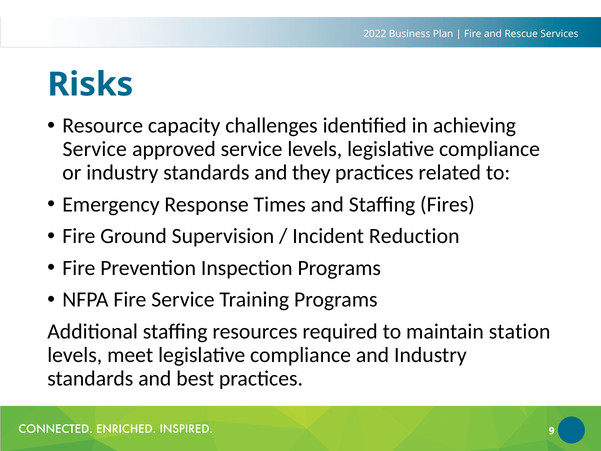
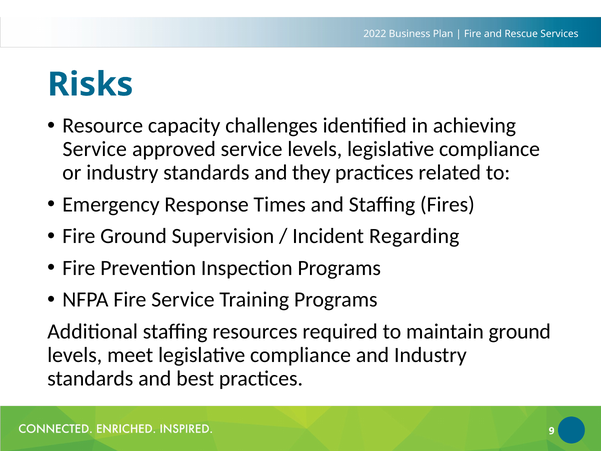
Reduction: Reduction -> Regarding
maintain station: station -> ground
